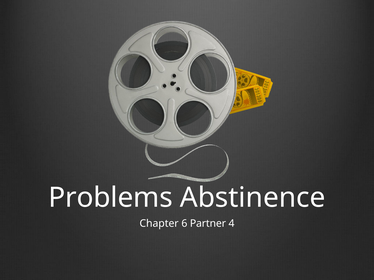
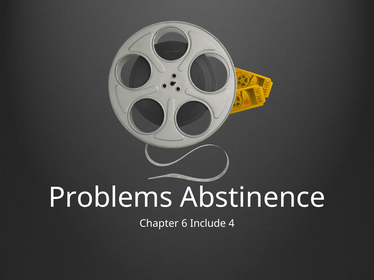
Partner: Partner -> Include
